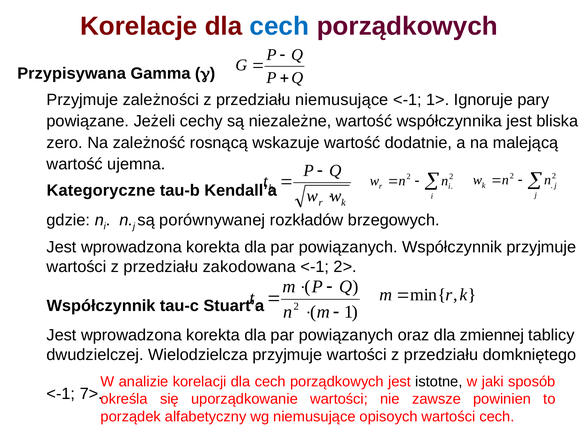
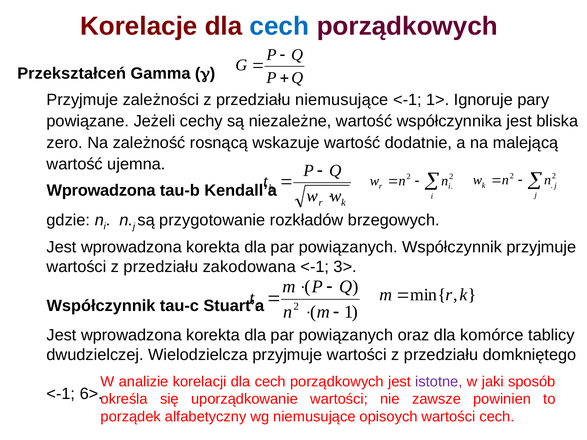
Przypisywana: Przypisywana -> Przekształceń
Kategoryczne at (101, 191): Kategoryczne -> Wprowadzona
porównywanej: porównywanej -> przygotowanie
2>: 2> -> 3>
zmiennej: zmiennej -> komórce
istotne colour: black -> purple
7>: 7> -> 6>
